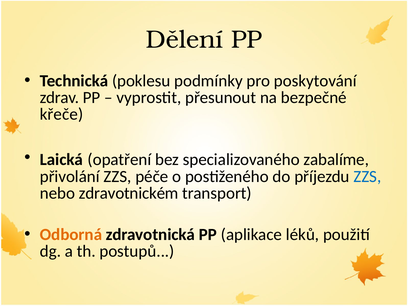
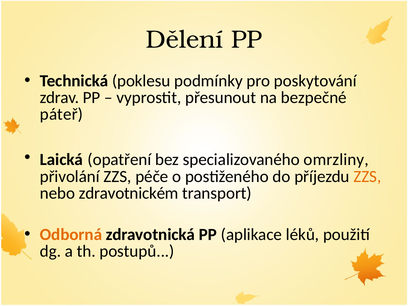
křeče: křeče -> páteř
zabalíme: zabalíme -> omrzliny
ZZS at (367, 177) colour: blue -> orange
